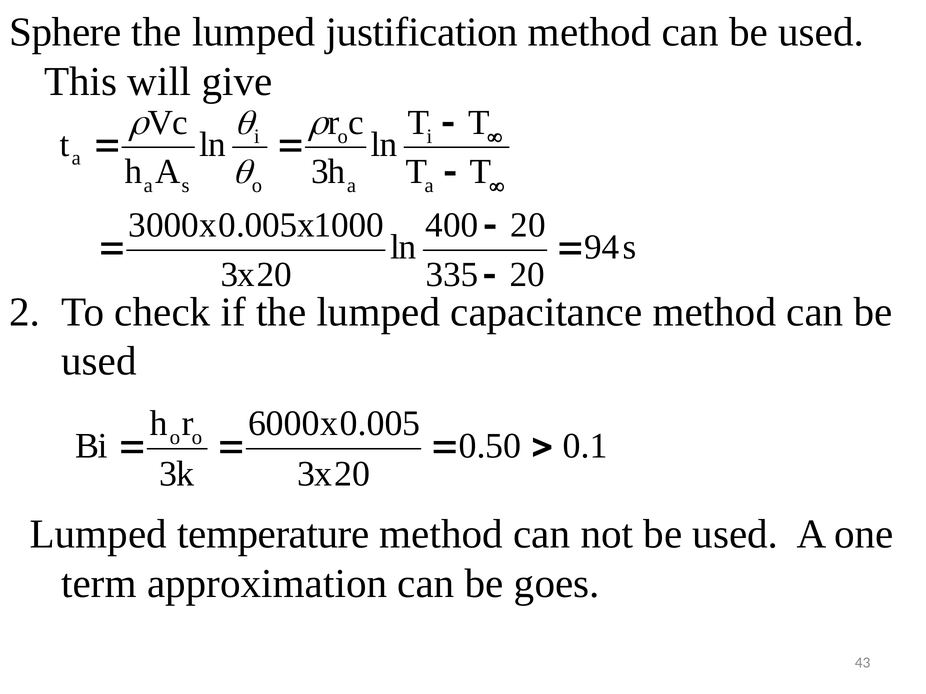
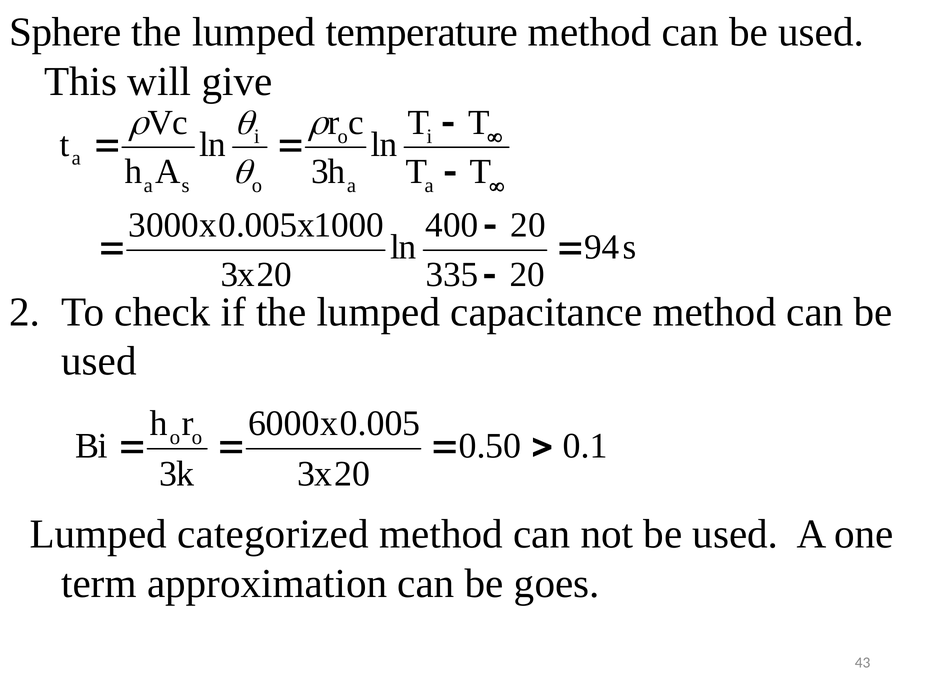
justification: justification -> temperature
temperature: temperature -> categorized
